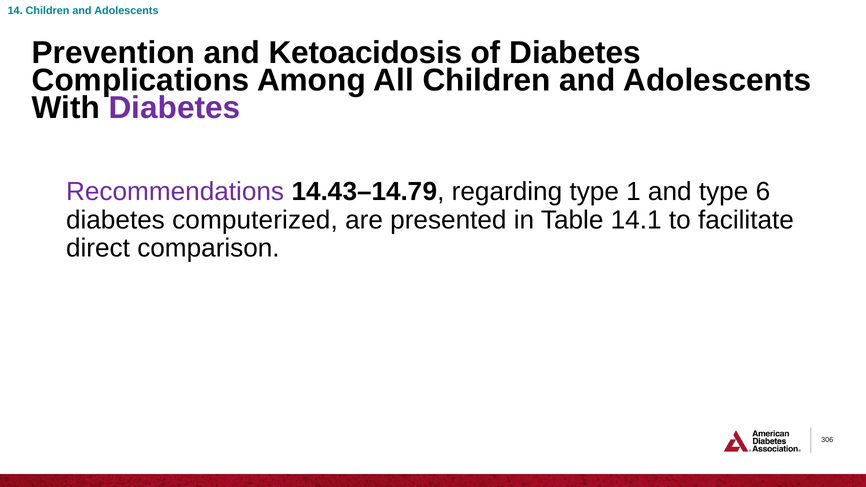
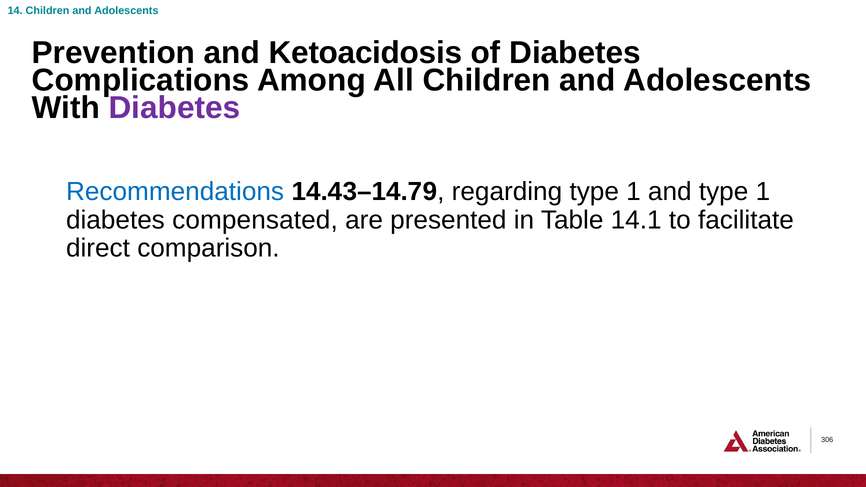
Recommendations colour: purple -> blue
and type 6: 6 -> 1
computerized: computerized -> compensated
